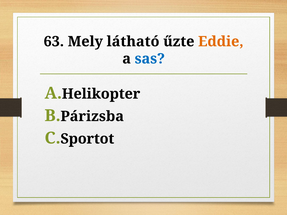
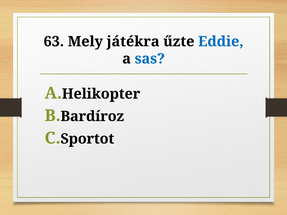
látható: látható -> játékra
Eddie colour: orange -> blue
Párizsba: Párizsba -> Bardíroz
